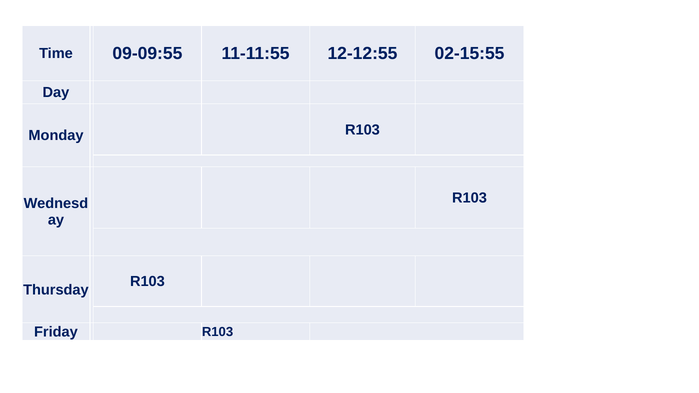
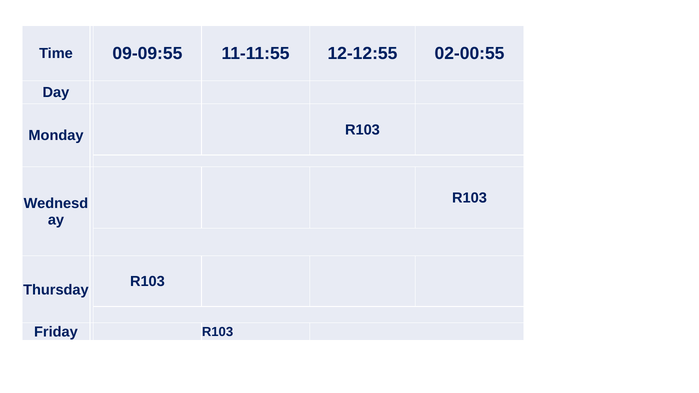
02-15:55: 02-15:55 -> 02-00:55
